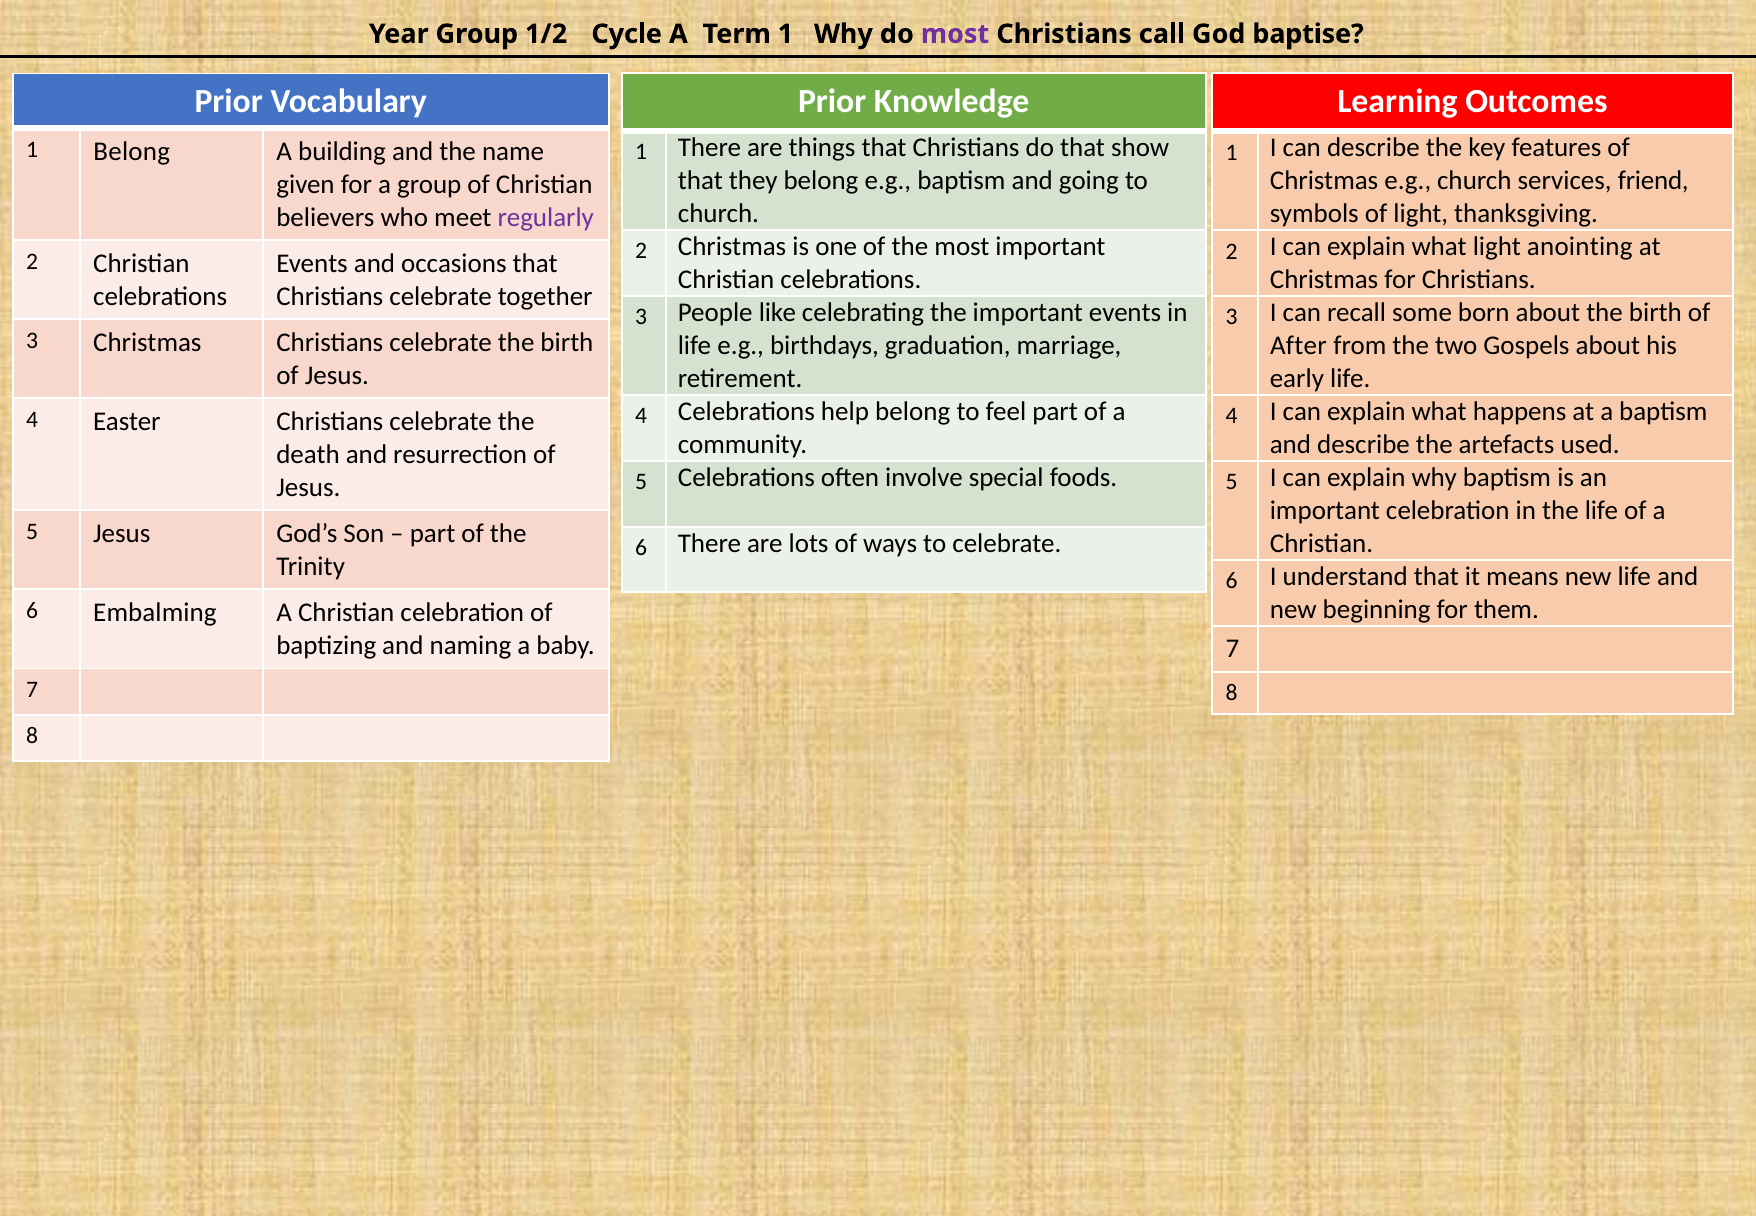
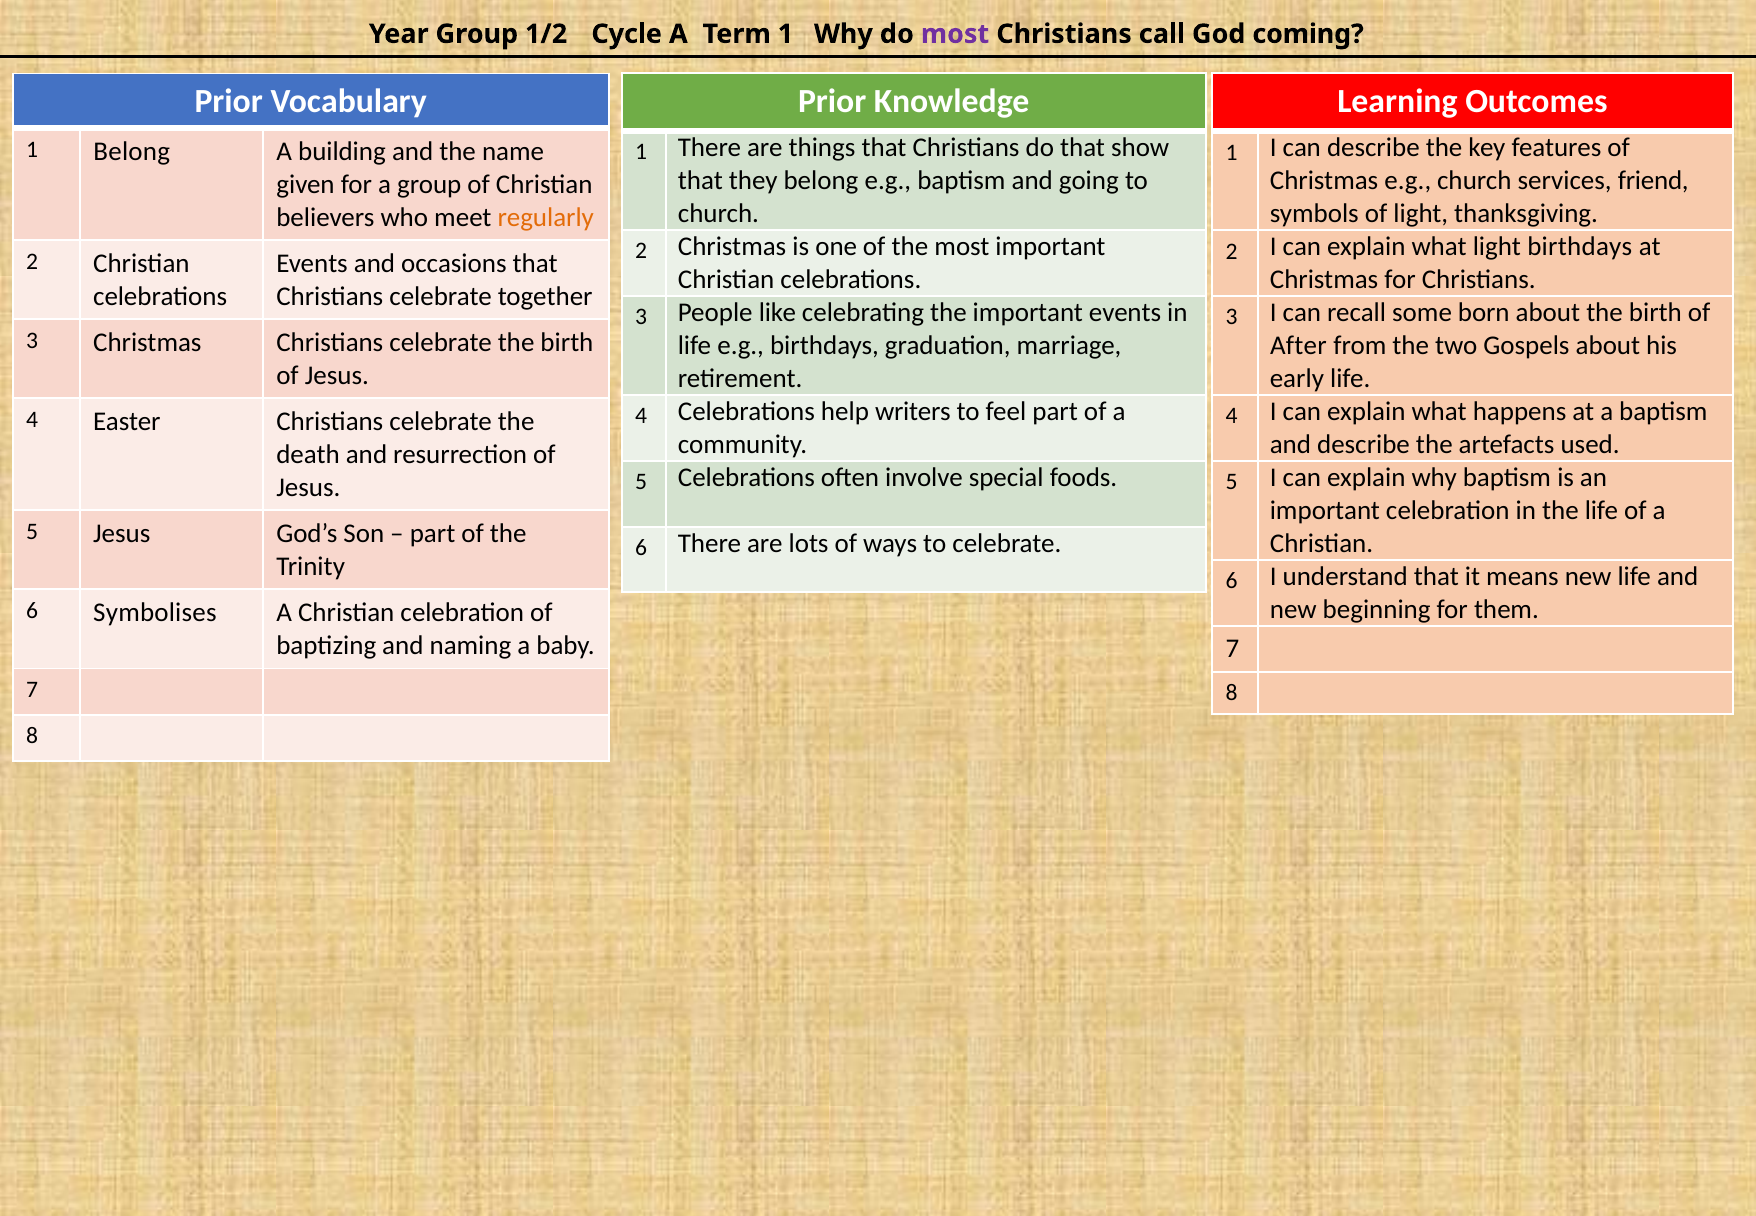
baptise: baptise -> coming
regularly colour: purple -> orange
light anointing: anointing -> birthdays
help belong: belong -> writers
Embalming: Embalming -> Symbolises
